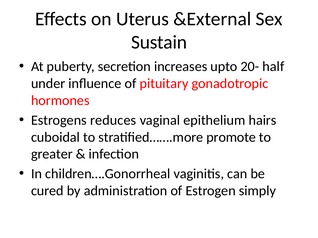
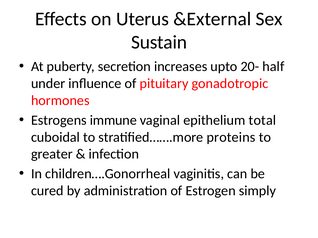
reduces: reduces -> immune
hairs: hairs -> total
promote: promote -> proteins
